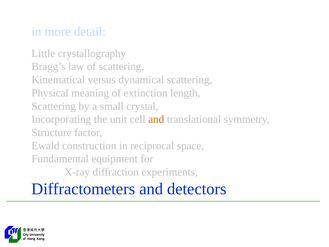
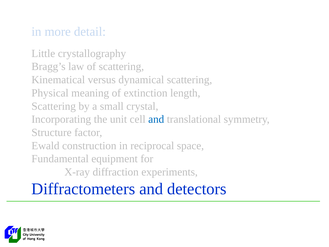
and at (156, 119) colour: orange -> blue
